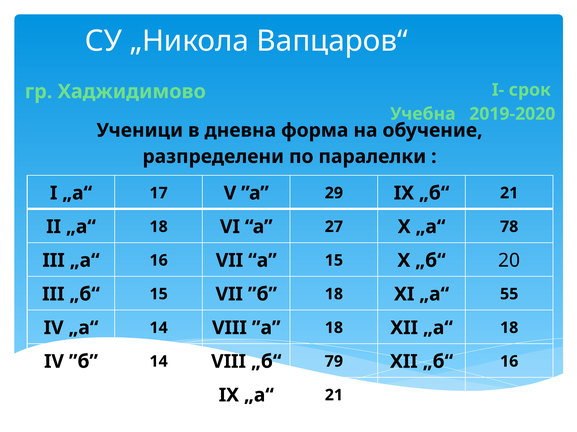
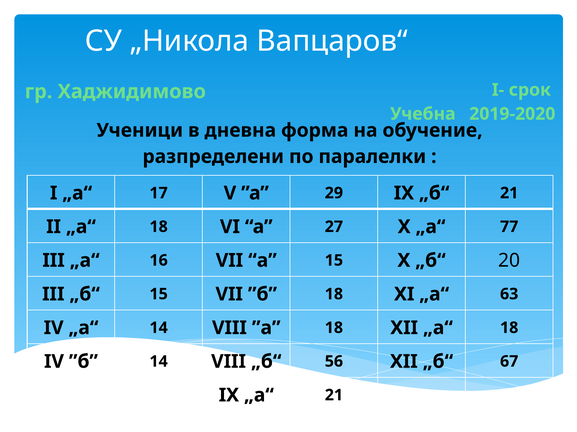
78: 78 -> 77
55: 55 -> 63
79: 79 -> 56
„б“ 16: 16 -> 67
